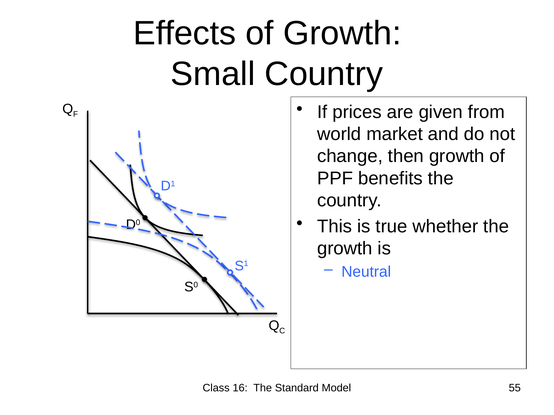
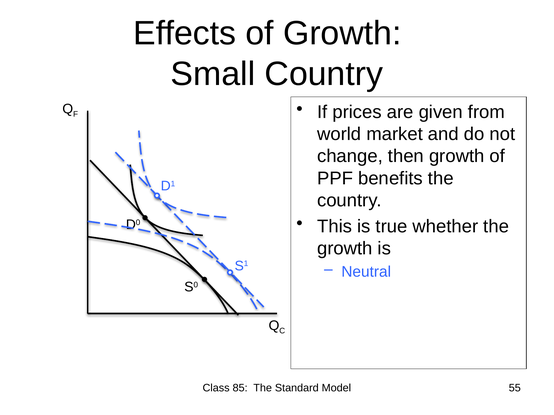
16: 16 -> 85
